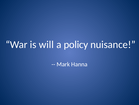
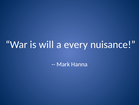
policy: policy -> every
